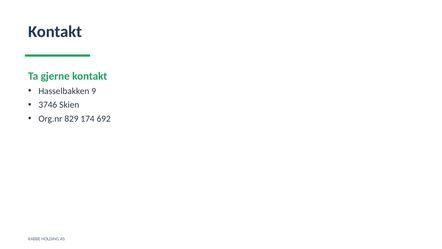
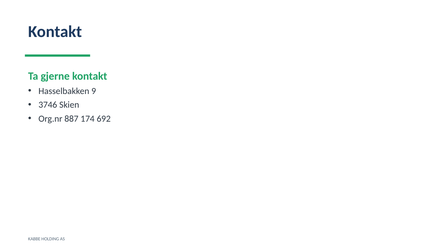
829: 829 -> 887
